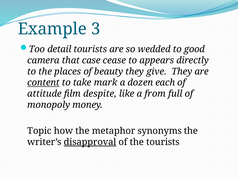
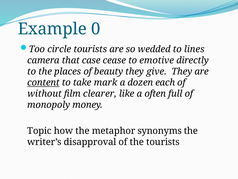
3: 3 -> 0
detail: detail -> circle
good: good -> lines
appears: appears -> emotive
attitude: attitude -> without
despite: despite -> clearer
from: from -> often
disapproval underline: present -> none
